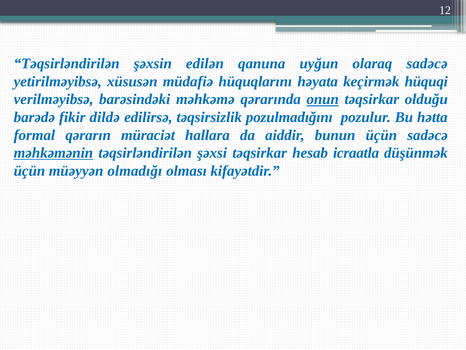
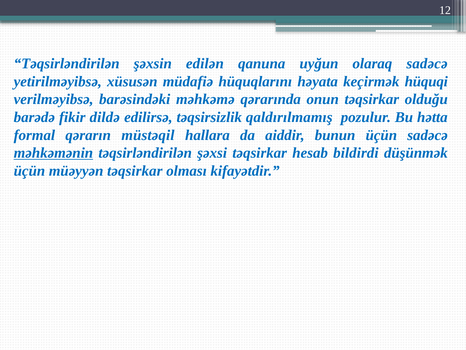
onun underline: present -> none
pozulmadığını: pozulmadığını -> qaldırılmamış
müraciət: müraciət -> müstəqil
icraatla: icraatla -> bildirdi
müəyyən olmadığı: olmadığı -> təqsirkar
